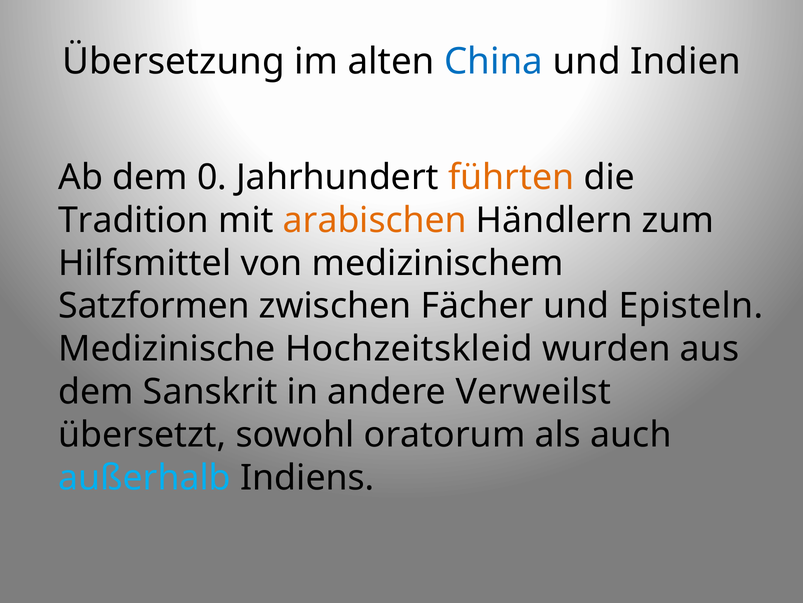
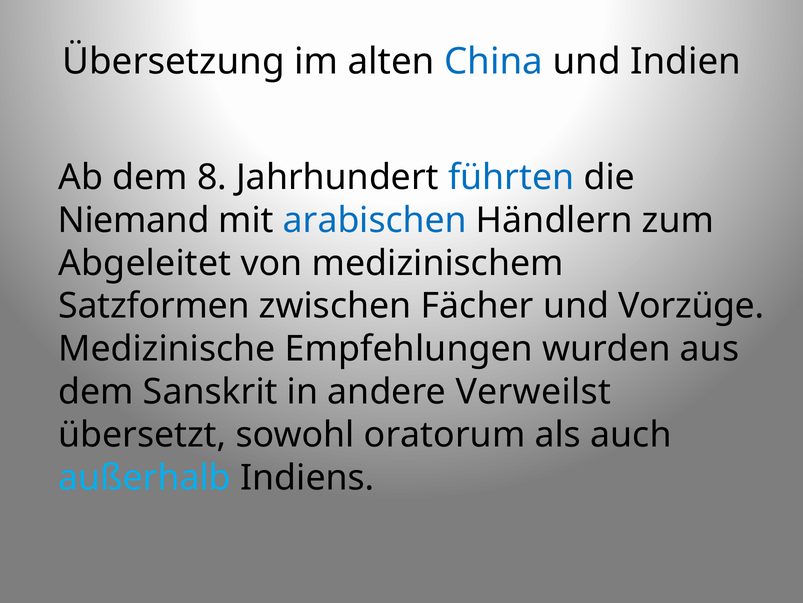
0: 0 -> 8
führten colour: orange -> blue
Tradition: Tradition -> Niemand
arabischen colour: orange -> blue
Hilfsmittel: Hilfsmittel -> Abgeleitet
Episteln: Episteln -> Vorzüge
Hochzeitskleid: Hochzeitskleid -> Empfehlungen
